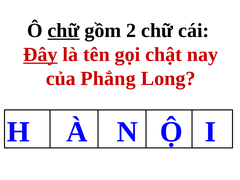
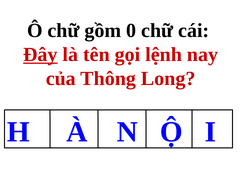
chữ at (64, 31) underline: present -> none
2: 2 -> 0
chật: chật -> lệnh
Phẳng: Phẳng -> Thông
